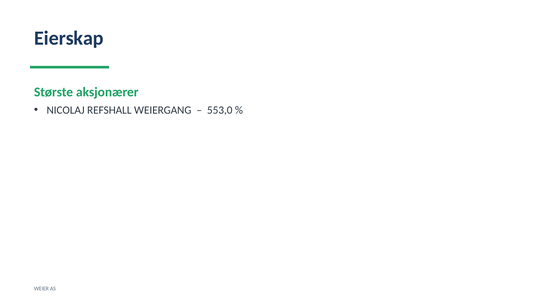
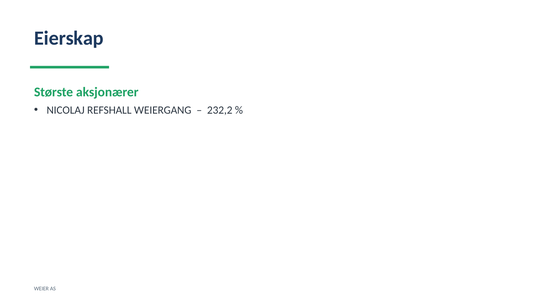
553,0: 553,0 -> 232,2
